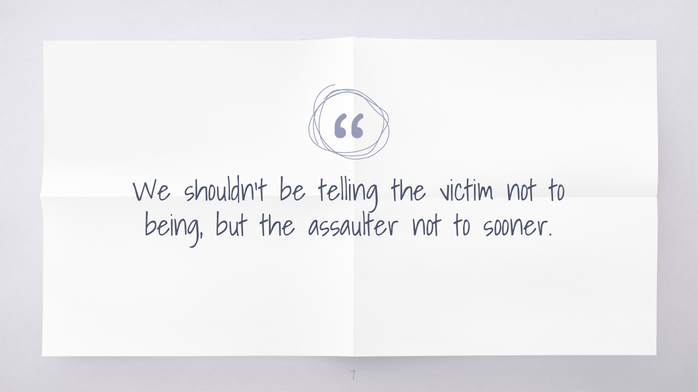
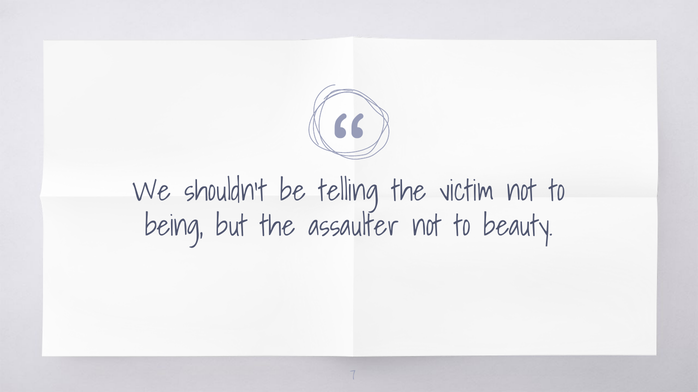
sooner: sooner -> beauty
